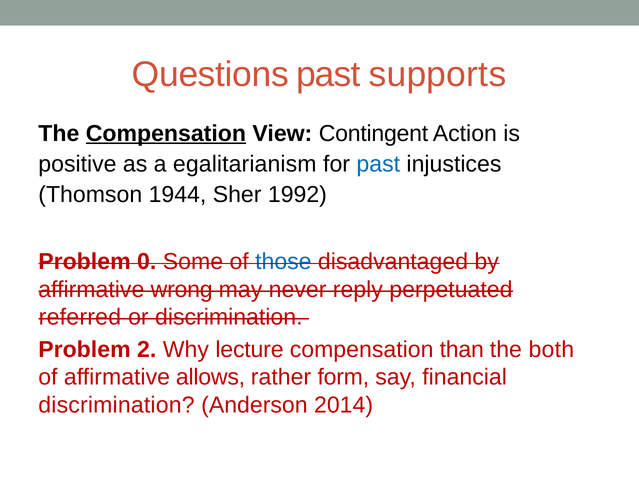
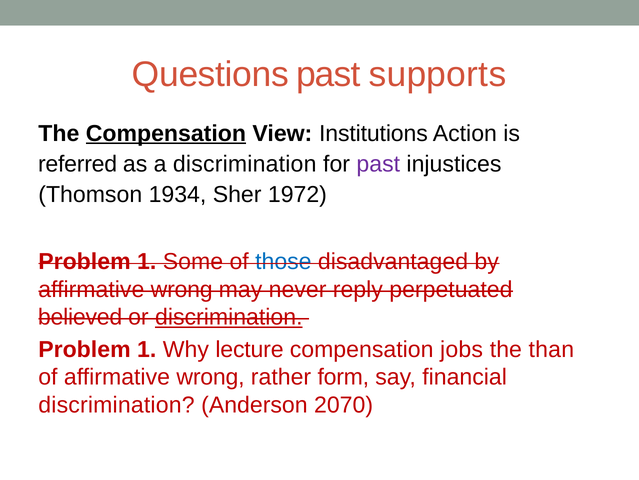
Contingent: Contingent -> Institutions
positive: positive -> referred
a egalitarianism: egalitarianism -> discrimination
past at (378, 164) colour: blue -> purple
1944: 1944 -> 1934
1992: 1992 -> 1972
0 at (147, 261): 0 -> 1
referred: referred -> believed
discrimination at (229, 317) underline: none -> present
2 at (147, 349): 2 -> 1
than: than -> jobs
both: both -> than
of affirmative allows: allows -> wrong
2014: 2014 -> 2070
